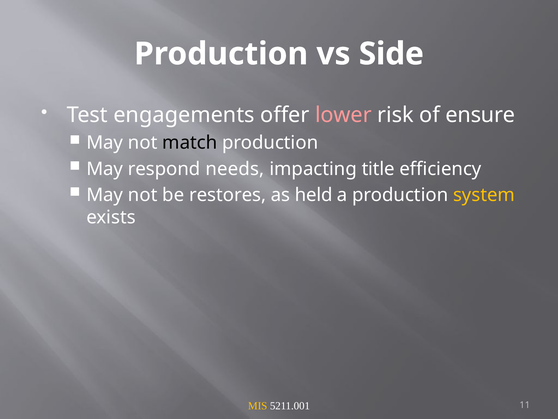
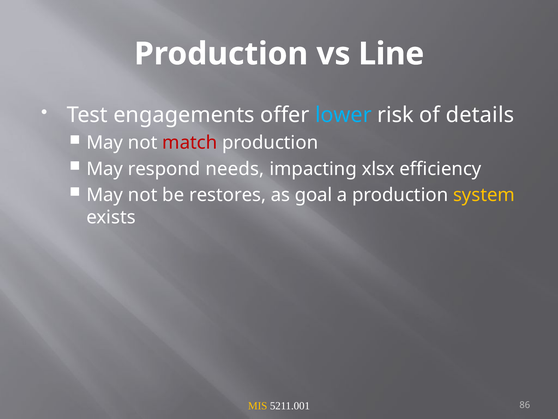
Side: Side -> Line
lower colour: pink -> light blue
ensure: ensure -> details
match colour: black -> red
title: title -> xlsx
held: held -> goal
11: 11 -> 86
